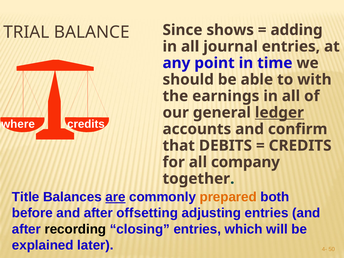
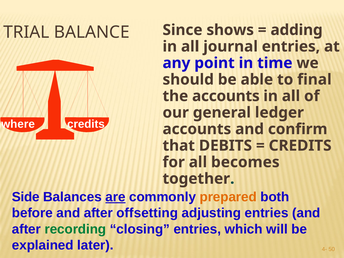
with: with -> final
the earnings: earnings -> accounts
ledger underline: present -> none
company: company -> becomes
Title: Title -> Side
recording colour: black -> green
